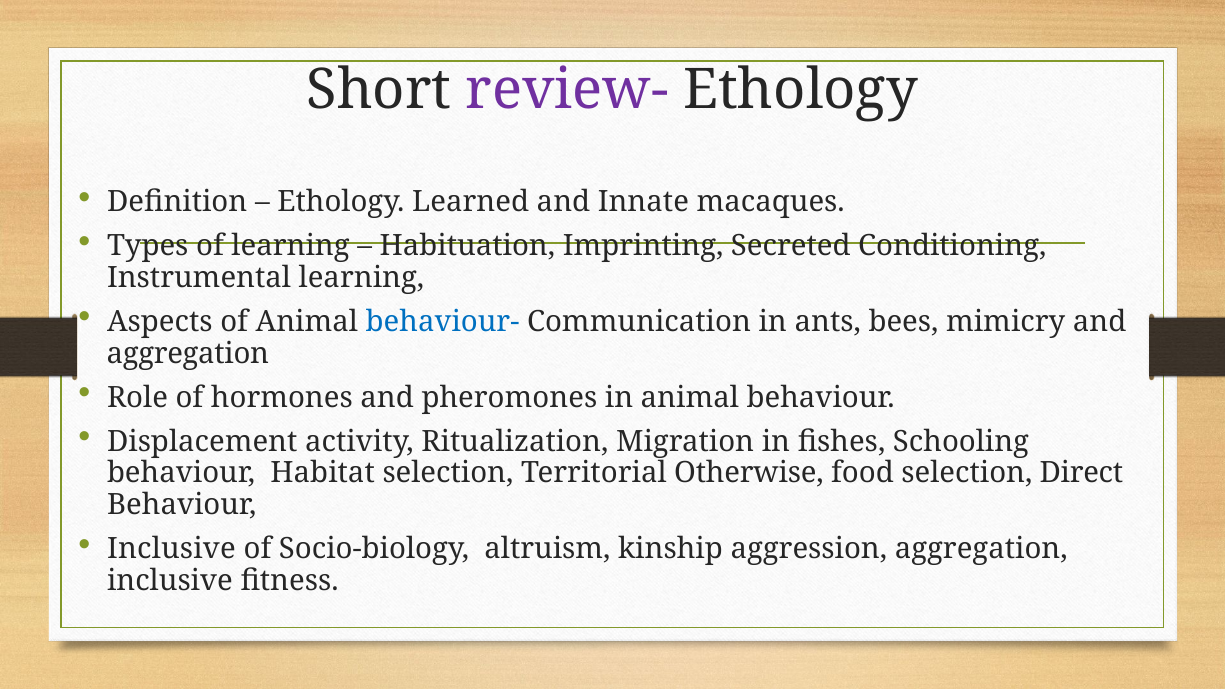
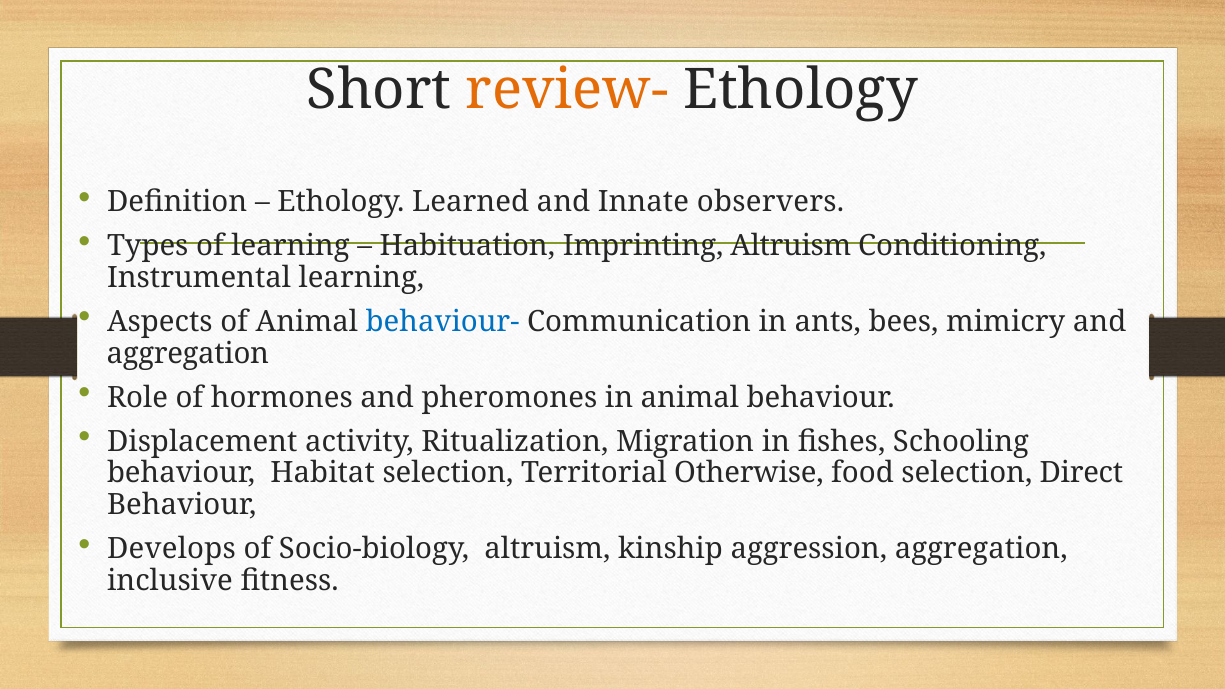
review- colour: purple -> orange
macaques: macaques -> observers
Imprinting Secreted: Secreted -> Altruism
Inclusive at (171, 549): Inclusive -> Develops
